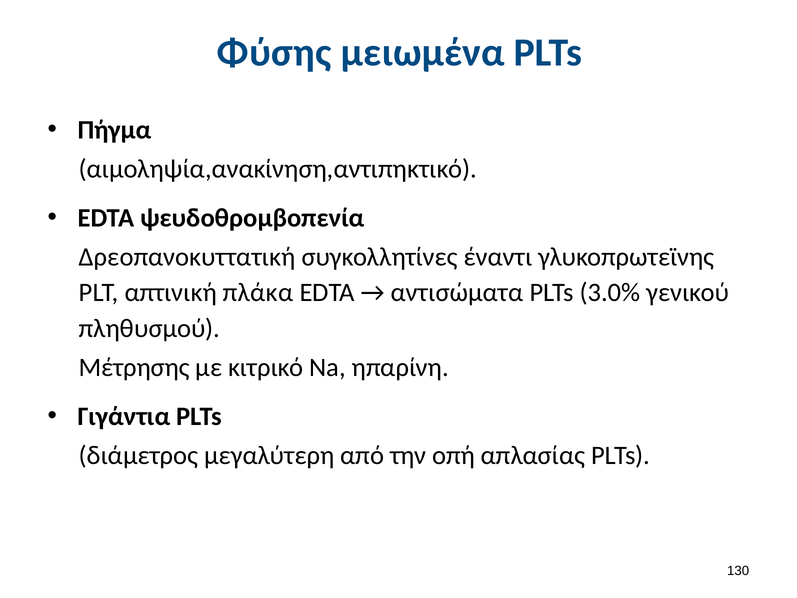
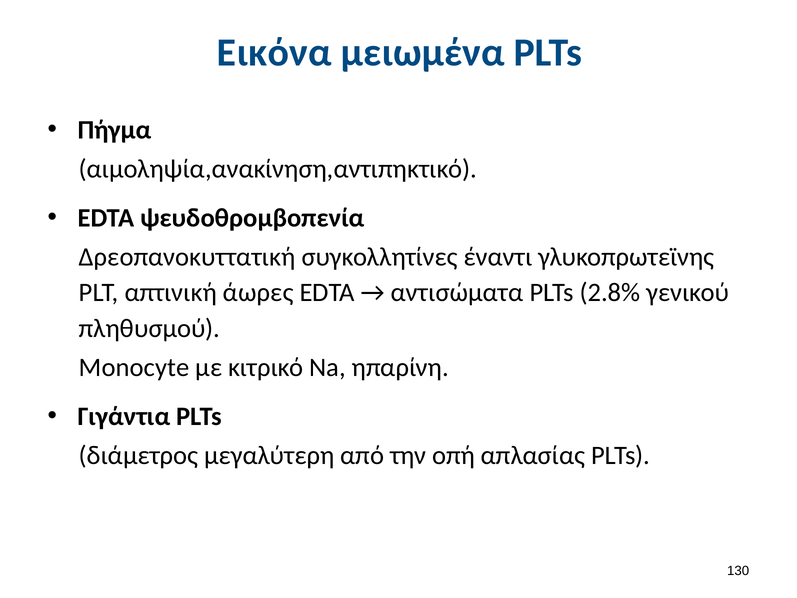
Φύσης: Φύσης -> Εικόνα
πλάκα: πλάκα -> άωρες
3.0%: 3.0% -> 2.8%
Μέτρησης: Μέτρησης -> Monocyte
